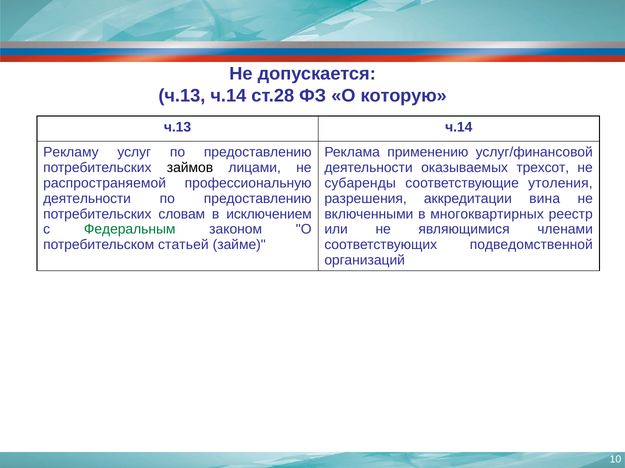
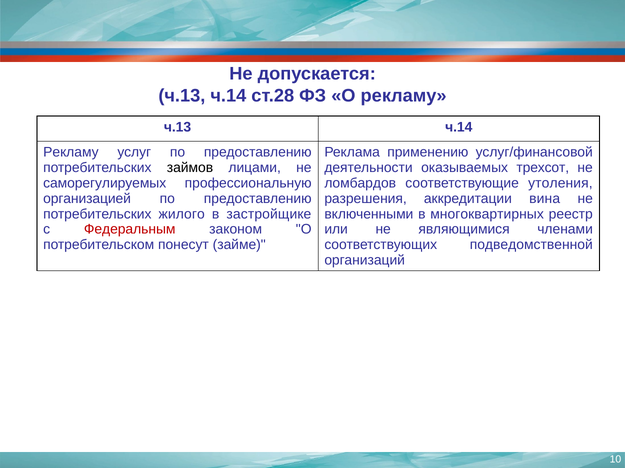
О которую: которую -> рекламу
распространяемой: распространяемой -> саморегулируемых
субаренды: субаренды -> ломбардов
деятельности at (87, 199): деятельности -> организацией
словам: словам -> жилого
исключением: исключением -> застройщике
Федеральным colour: green -> red
статьей: статьей -> понесут
